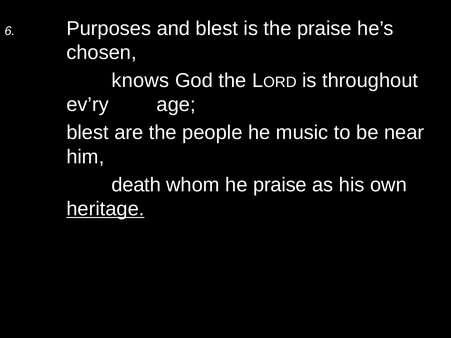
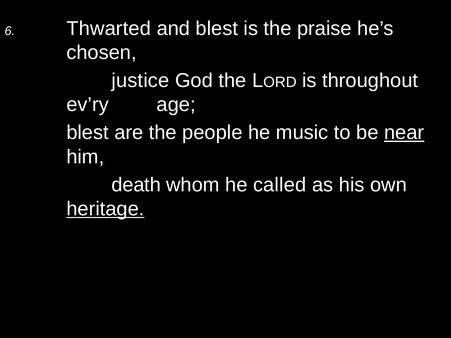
Purposes: Purposes -> Thwarted
knows: knows -> justice
near underline: none -> present
he praise: praise -> called
